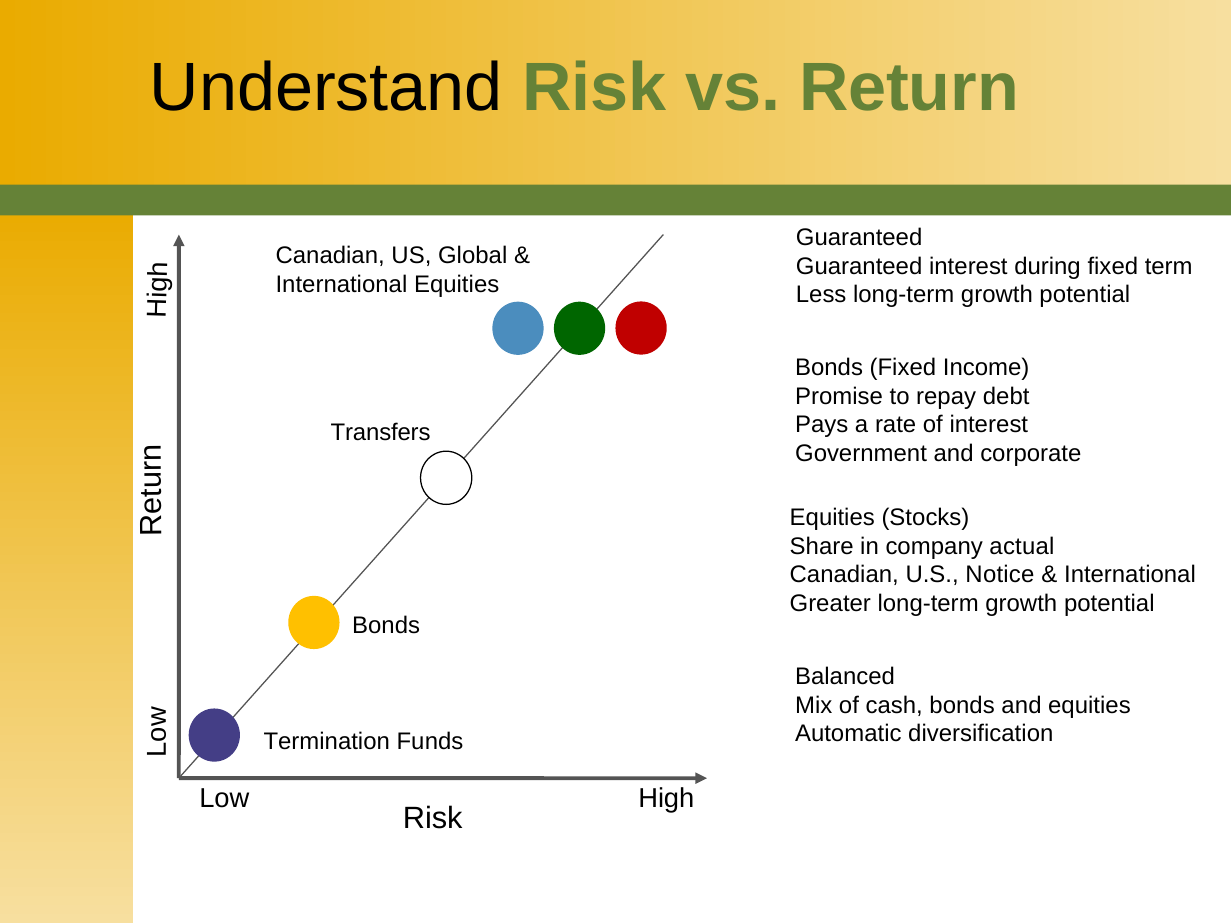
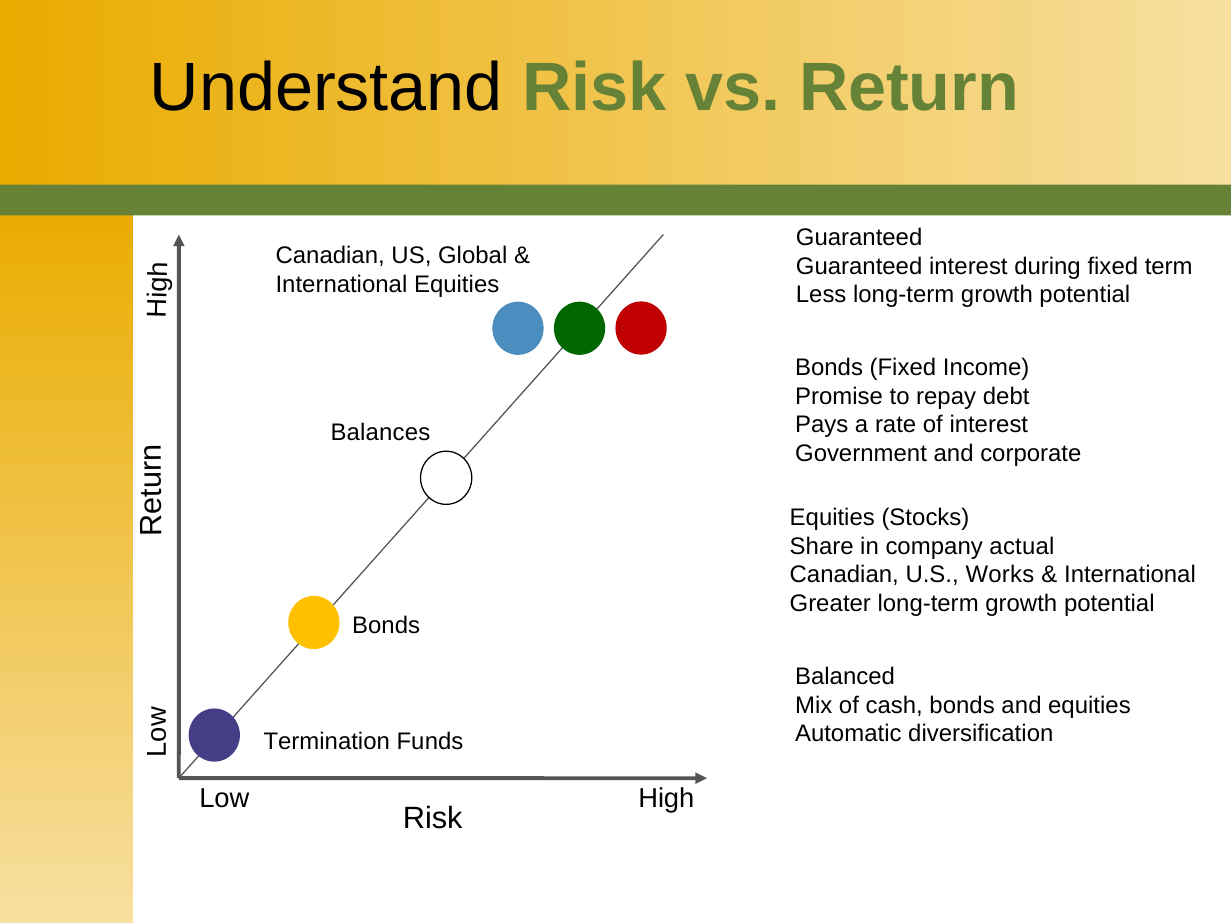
Transfers: Transfers -> Balances
Notice: Notice -> Works
